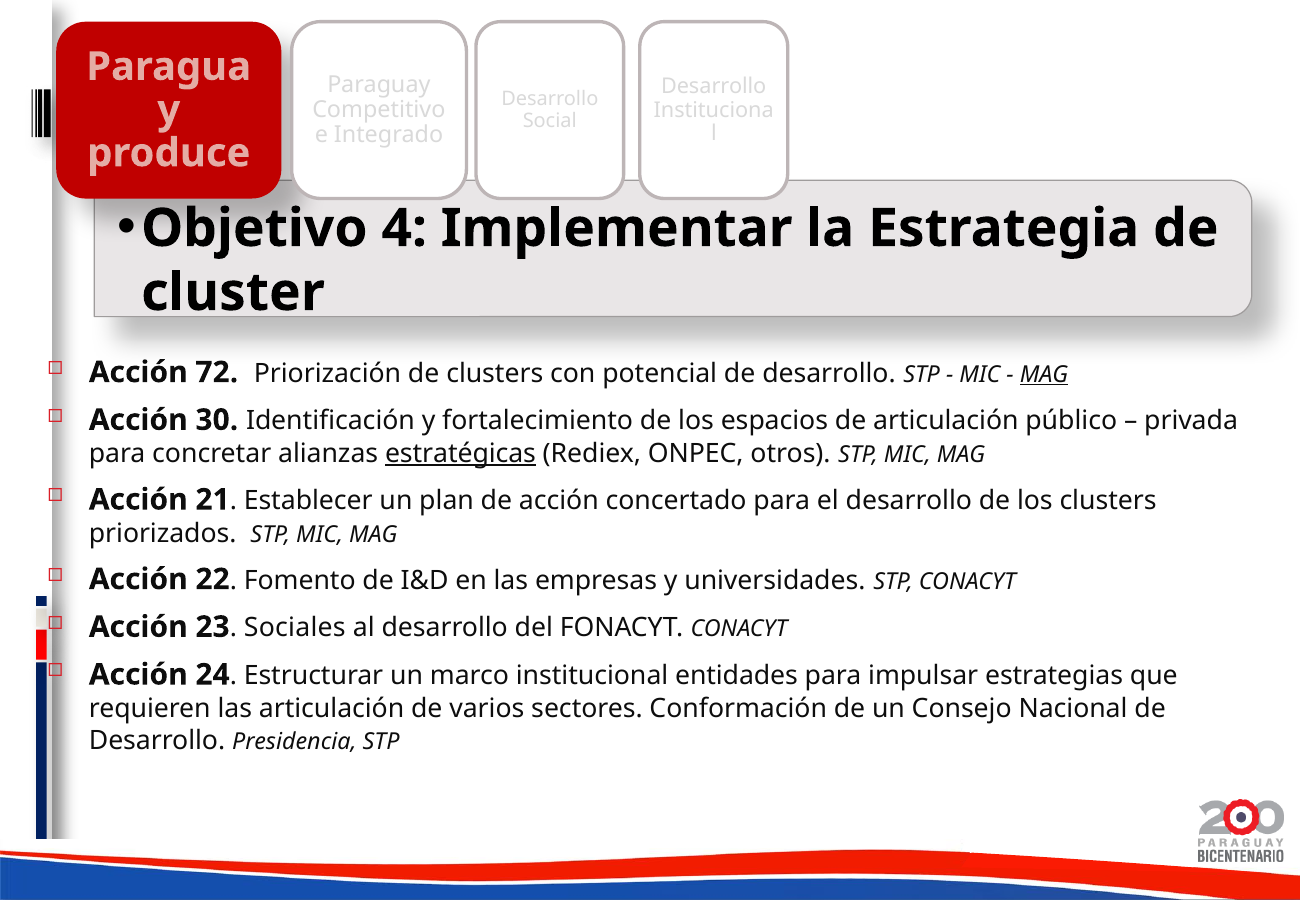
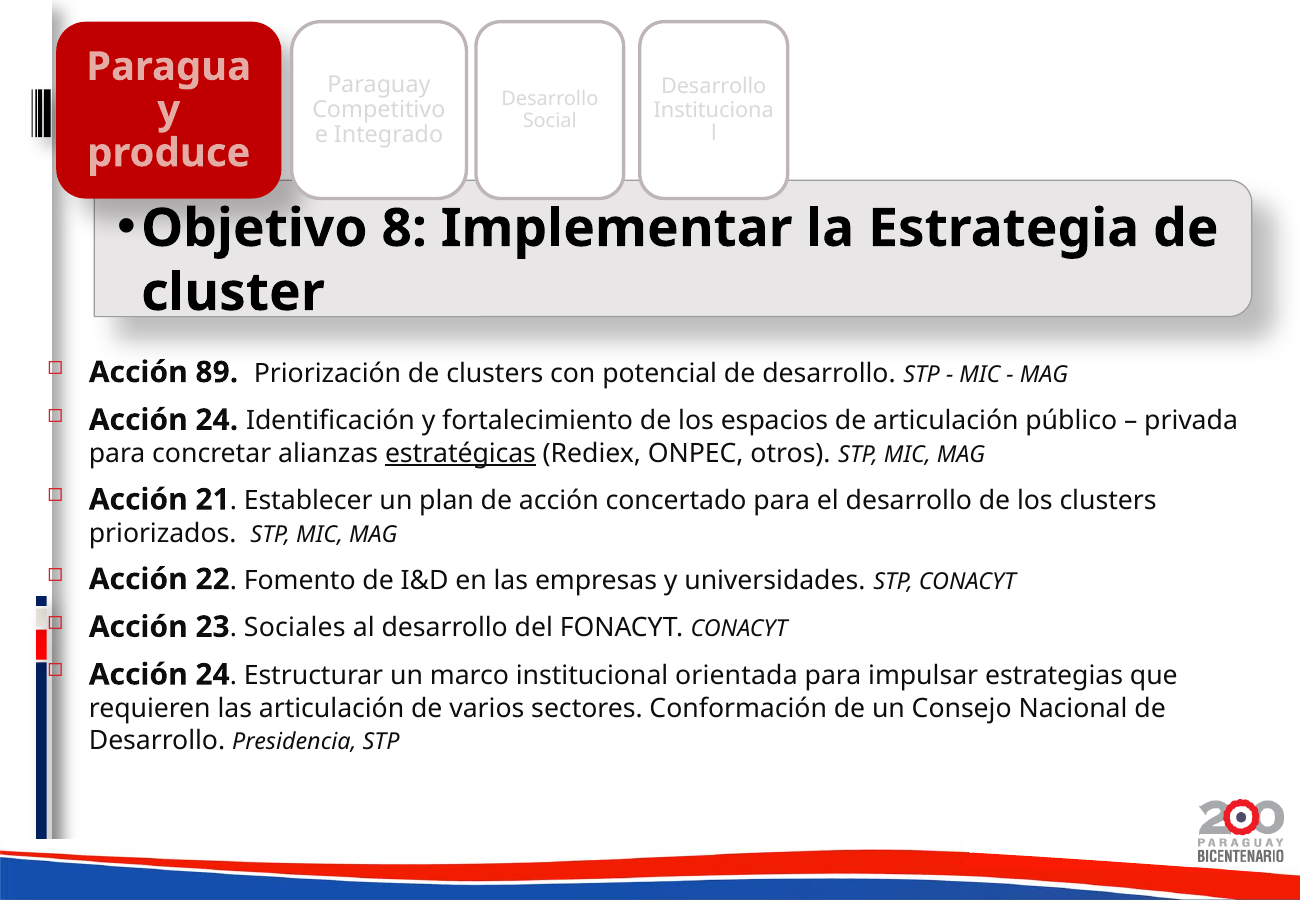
4: 4 -> 8
72: 72 -> 89
MAG at (1044, 374) underline: present -> none
30 at (217, 420): 30 -> 24
entidades: entidades -> orientada
